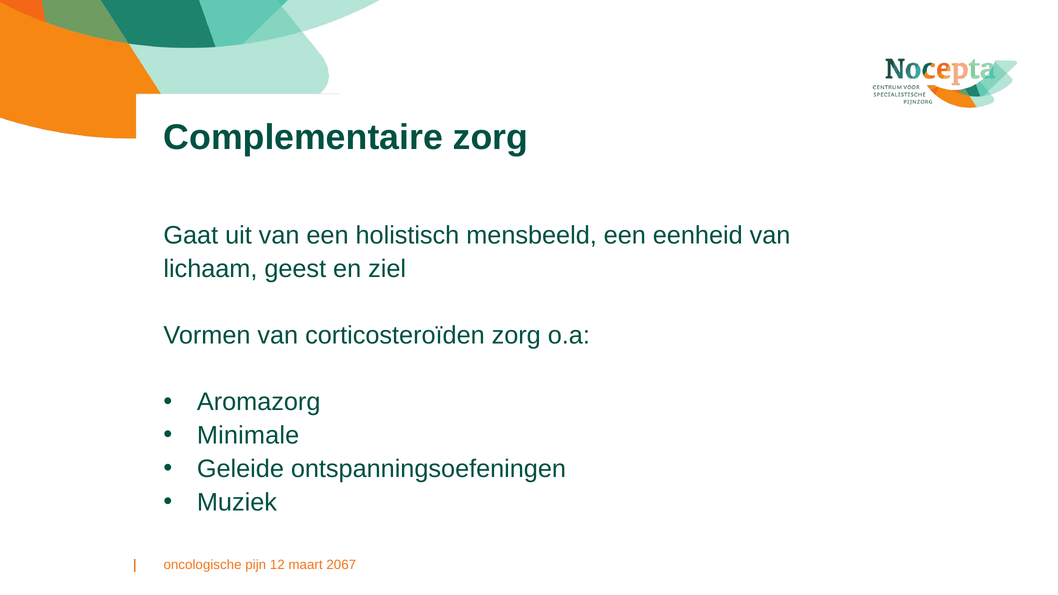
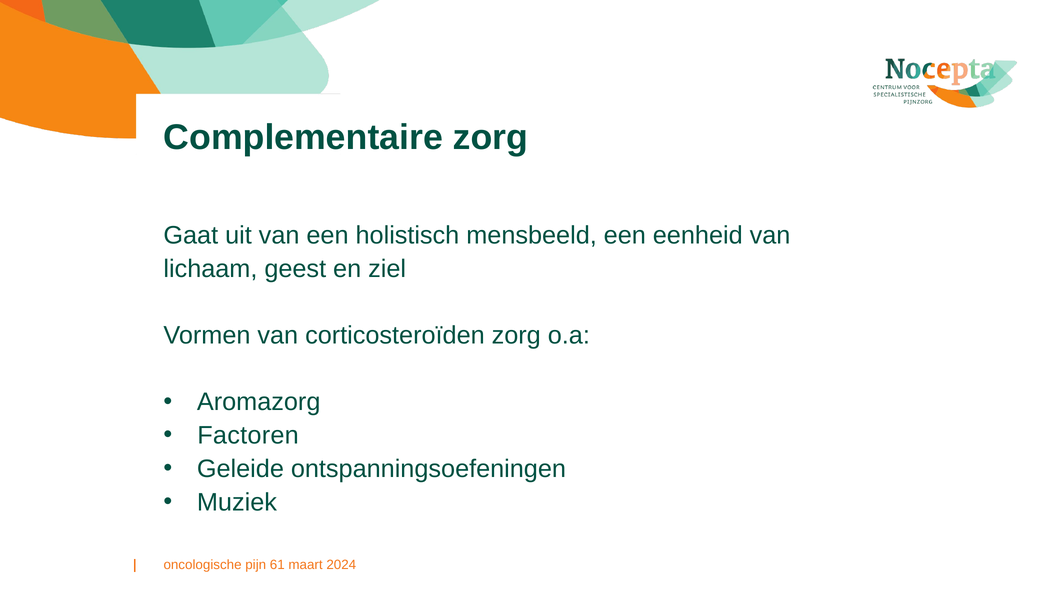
Minimale: Minimale -> Factoren
12: 12 -> 61
2067: 2067 -> 2024
